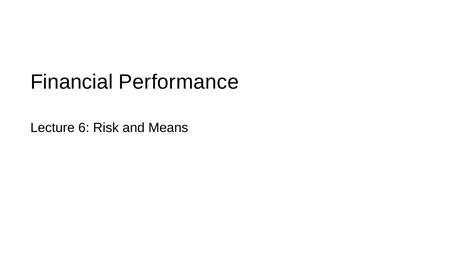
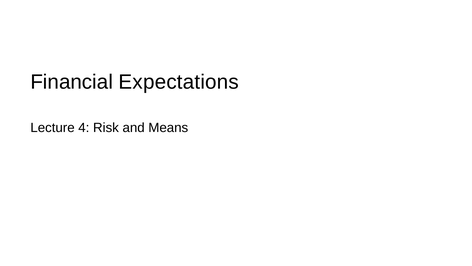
Performance: Performance -> Expectations
6: 6 -> 4
